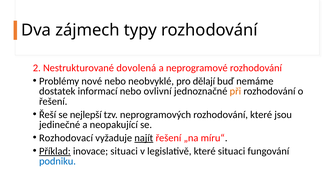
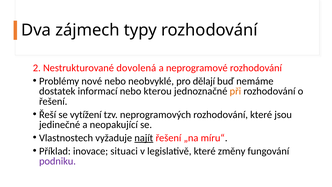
ovlivní: ovlivní -> kterou
nejlepší: nejlepší -> vytížení
Rozhodovací: Rozhodovací -> Vlastnostech
Příklad underline: present -> none
které situaci: situaci -> změny
podniku colour: blue -> purple
